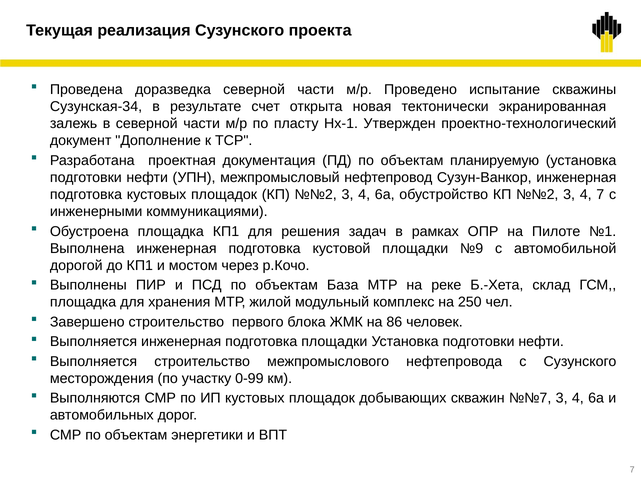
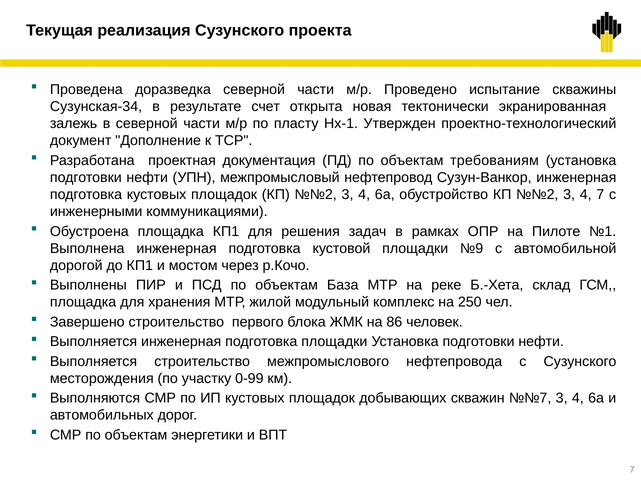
планируемую: планируемую -> требованиям
